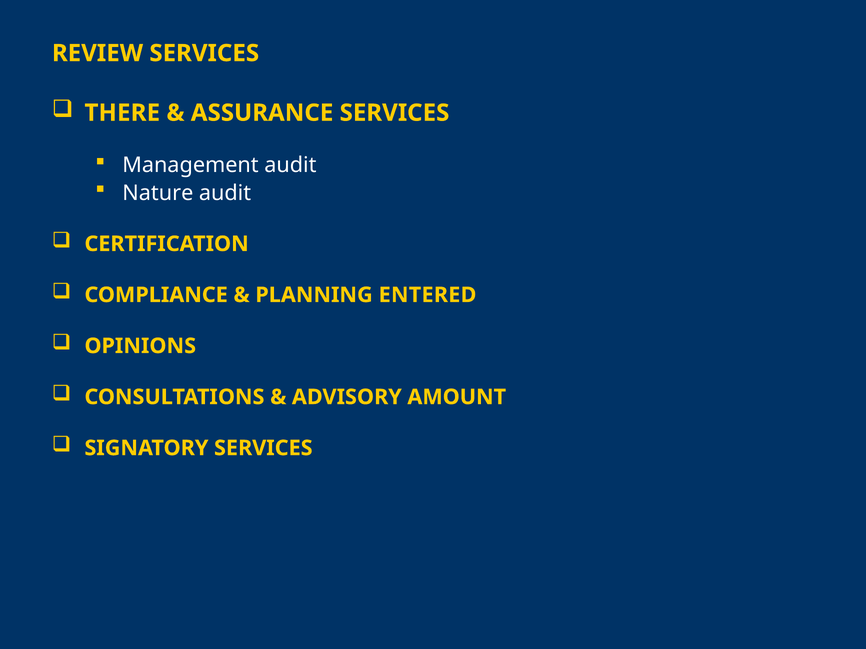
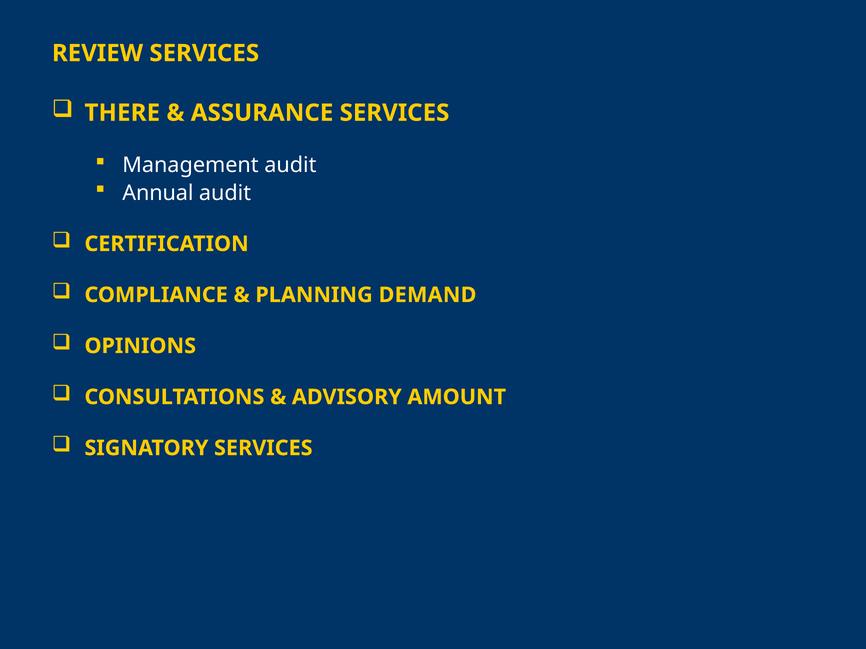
Nature: Nature -> Annual
ENTERED: ENTERED -> DEMAND
